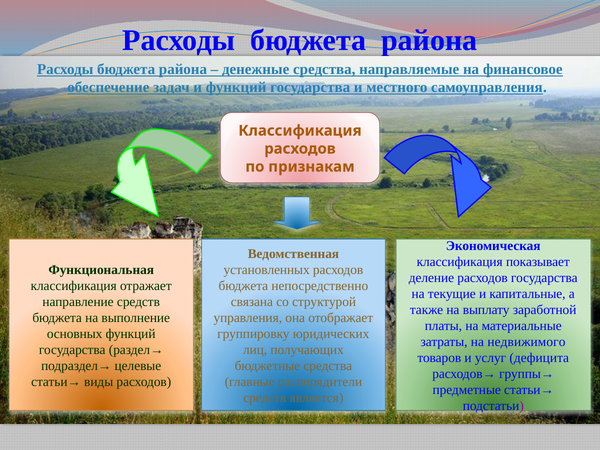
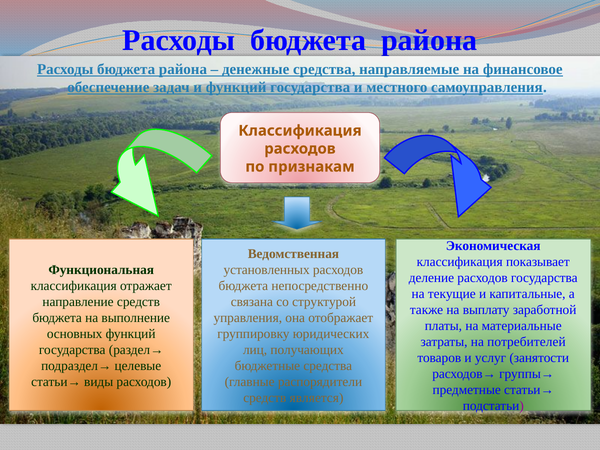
недвижимого: недвижимого -> потребителей
дефицита: дефицита -> занятости
